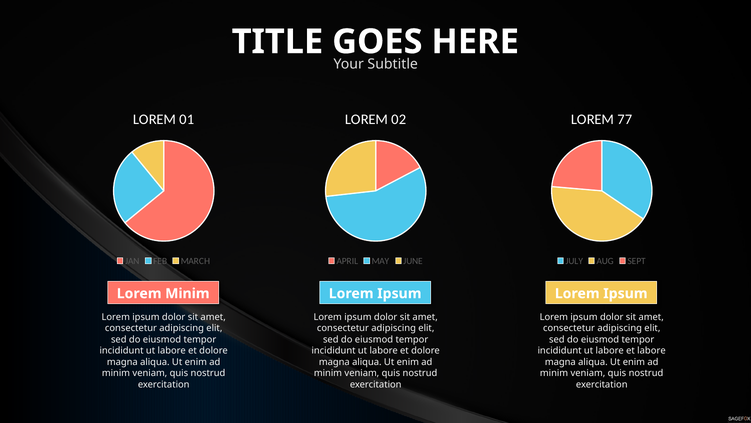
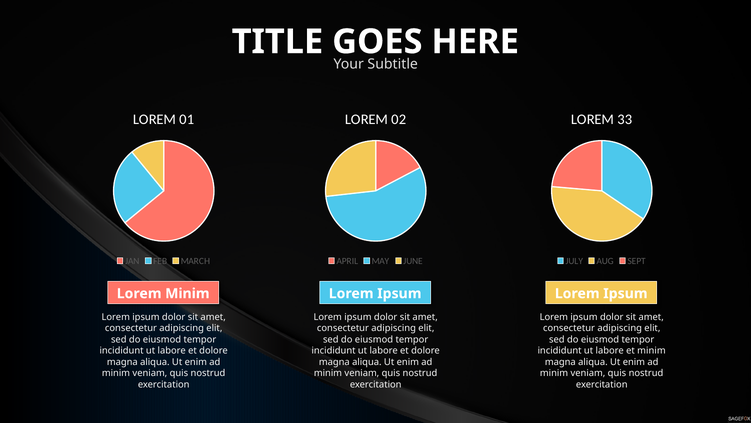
77: 77 -> 33
et labore: labore -> minim
